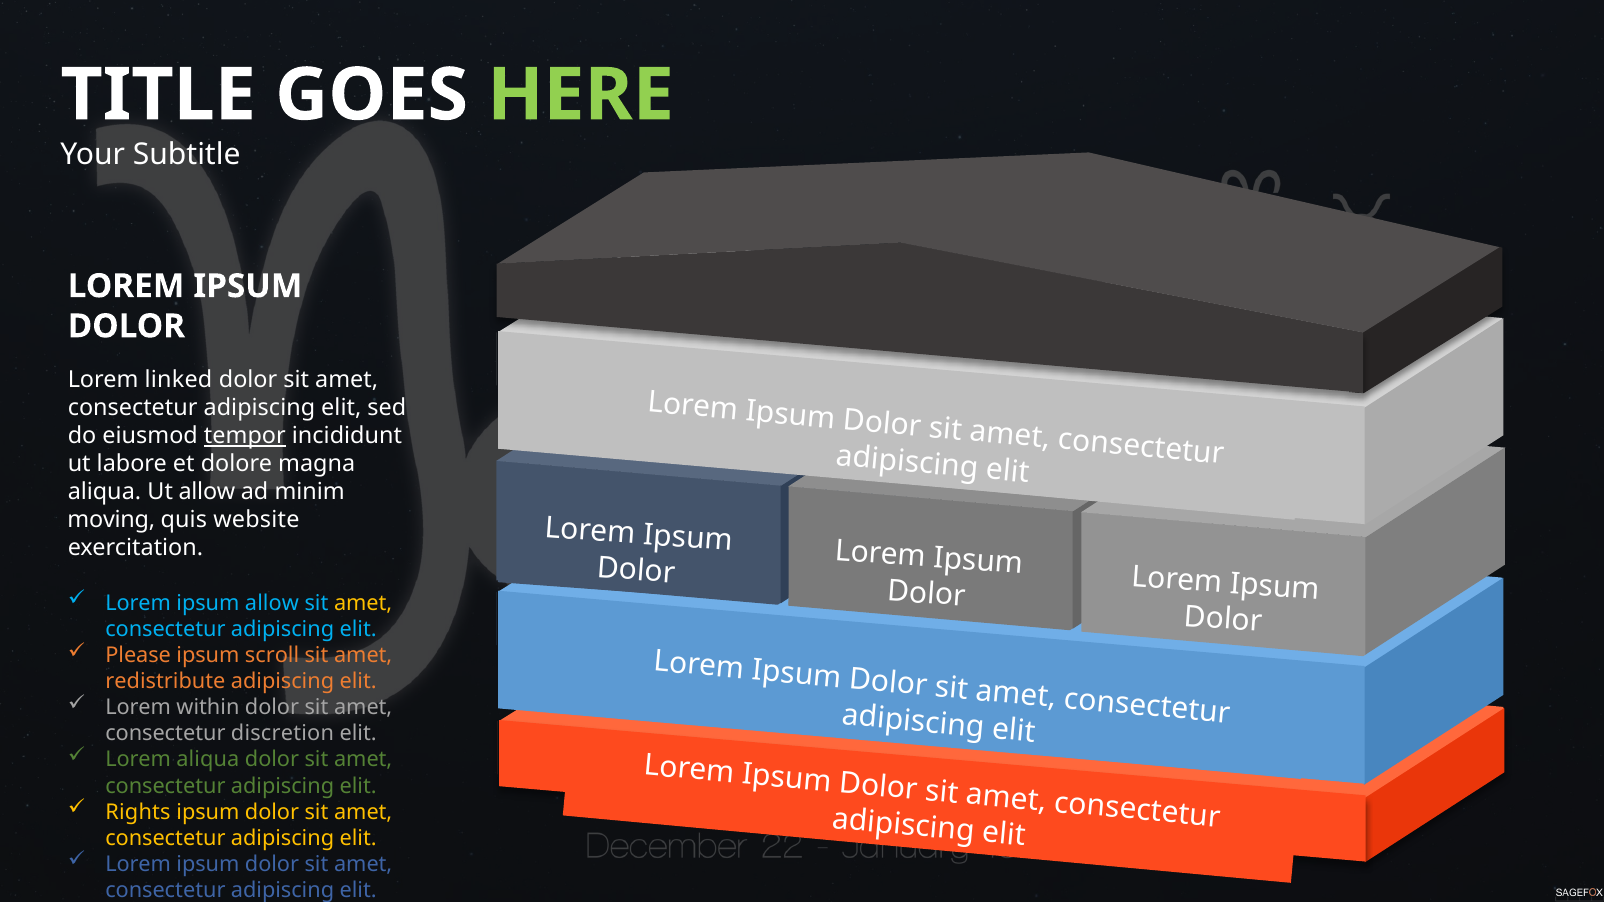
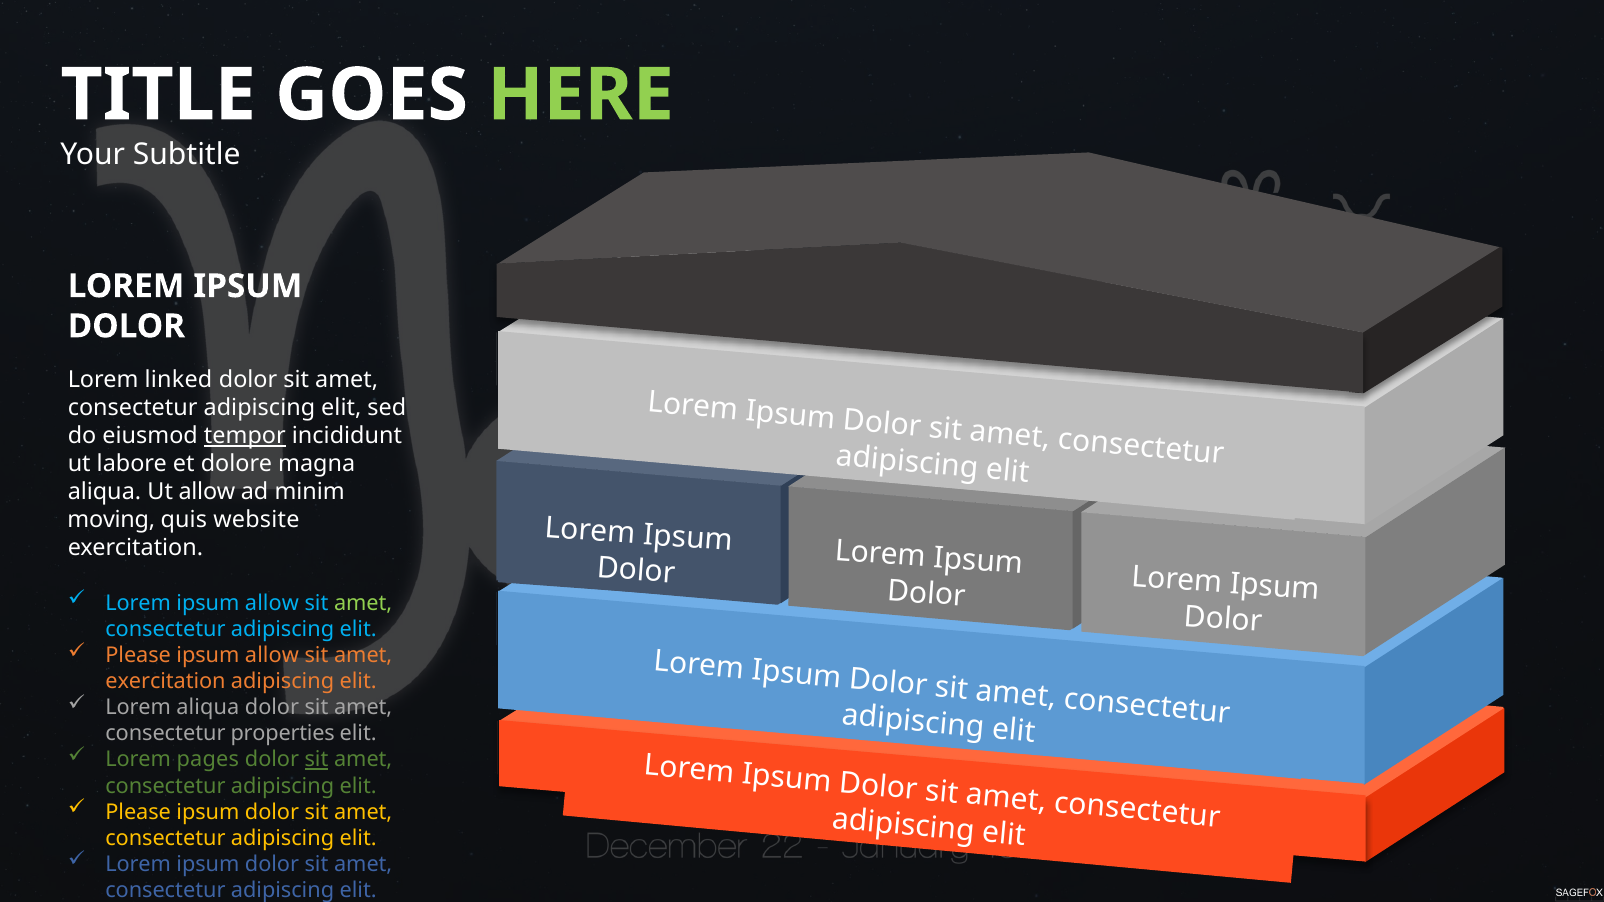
amet at (363, 603) colour: yellow -> light green
scroll at (272, 656): scroll -> allow
redistribute at (165, 682): redistribute -> exercitation
Lorem within: within -> aliqua
discretion: discretion -> properties
Lorem aliqua: aliqua -> pages
sit at (317, 760) underline: none -> present
Rights at (138, 812): Rights -> Please
